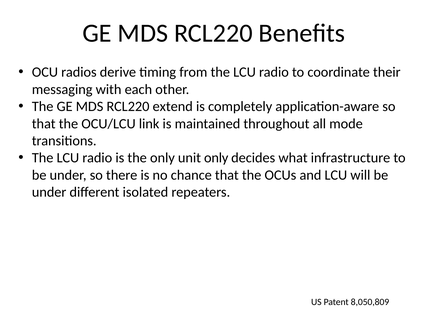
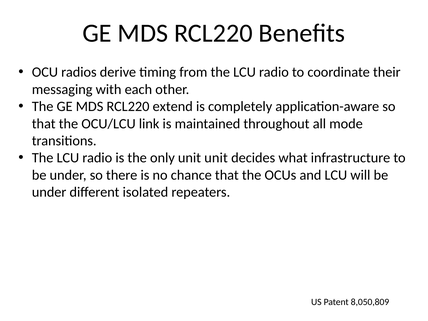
unit only: only -> unit
